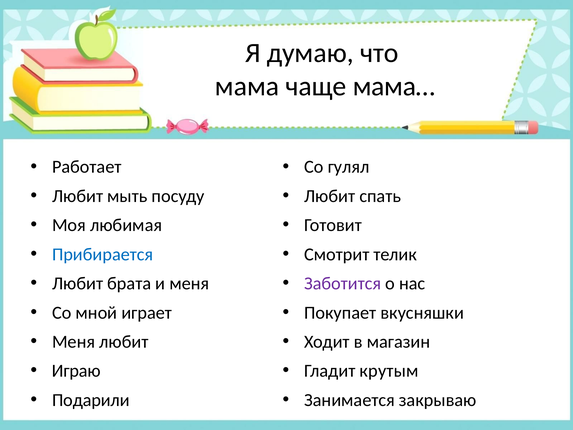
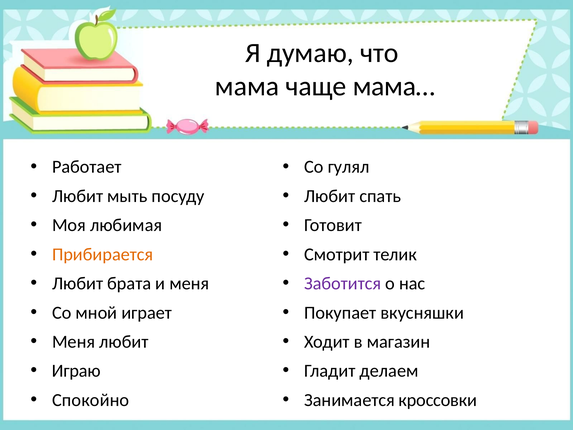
Прибирается colour: blue -> orange
крутым: крутым -> делаем
Подарили: Подарили -> Спокойно
закрываю: закрываю -> кроссовки
